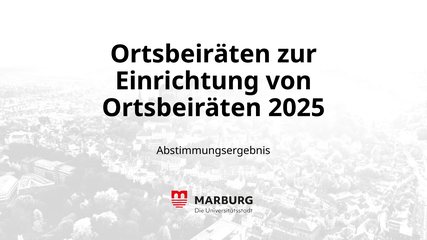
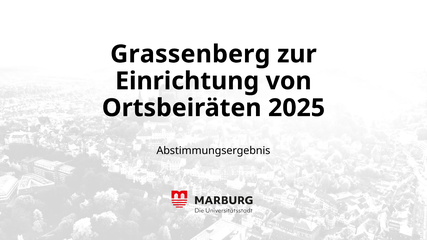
Ortsbeiräten at (190, 54): Ortsbeiräten -> Grassenberg
